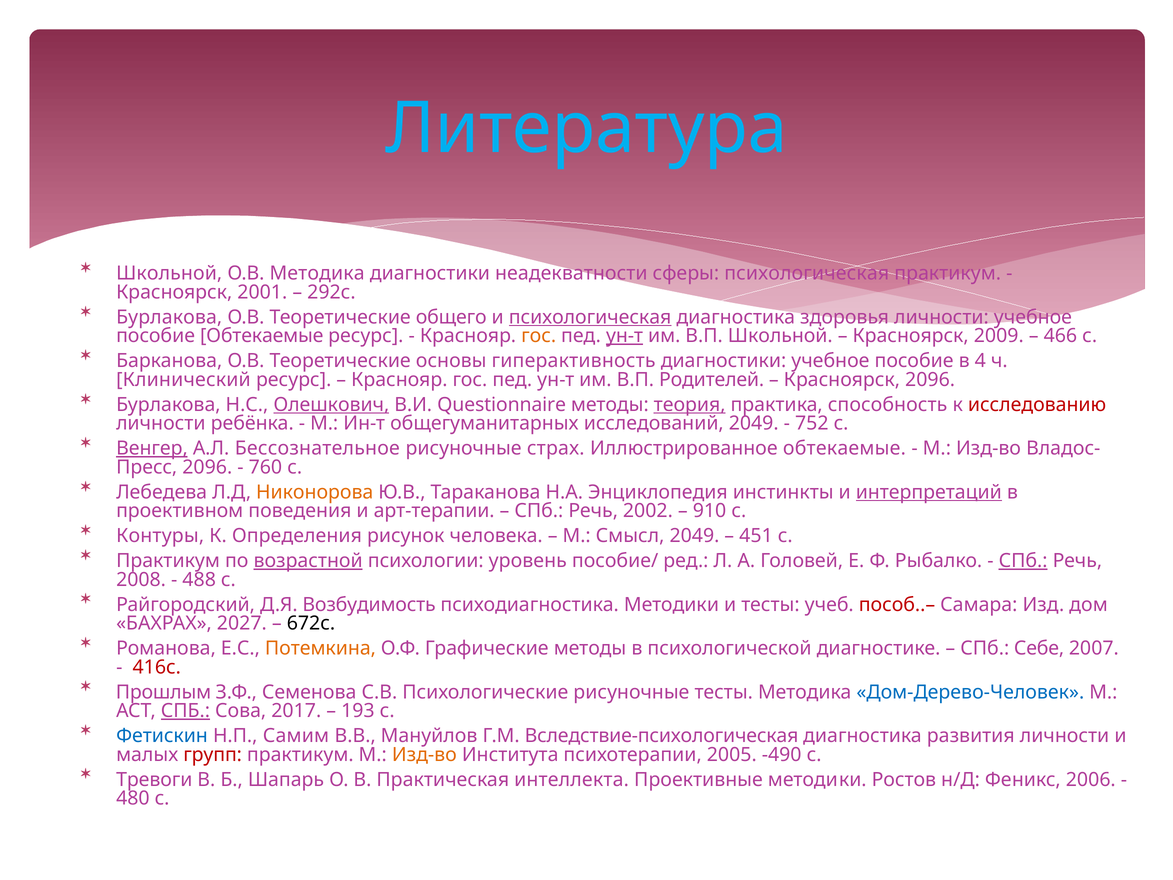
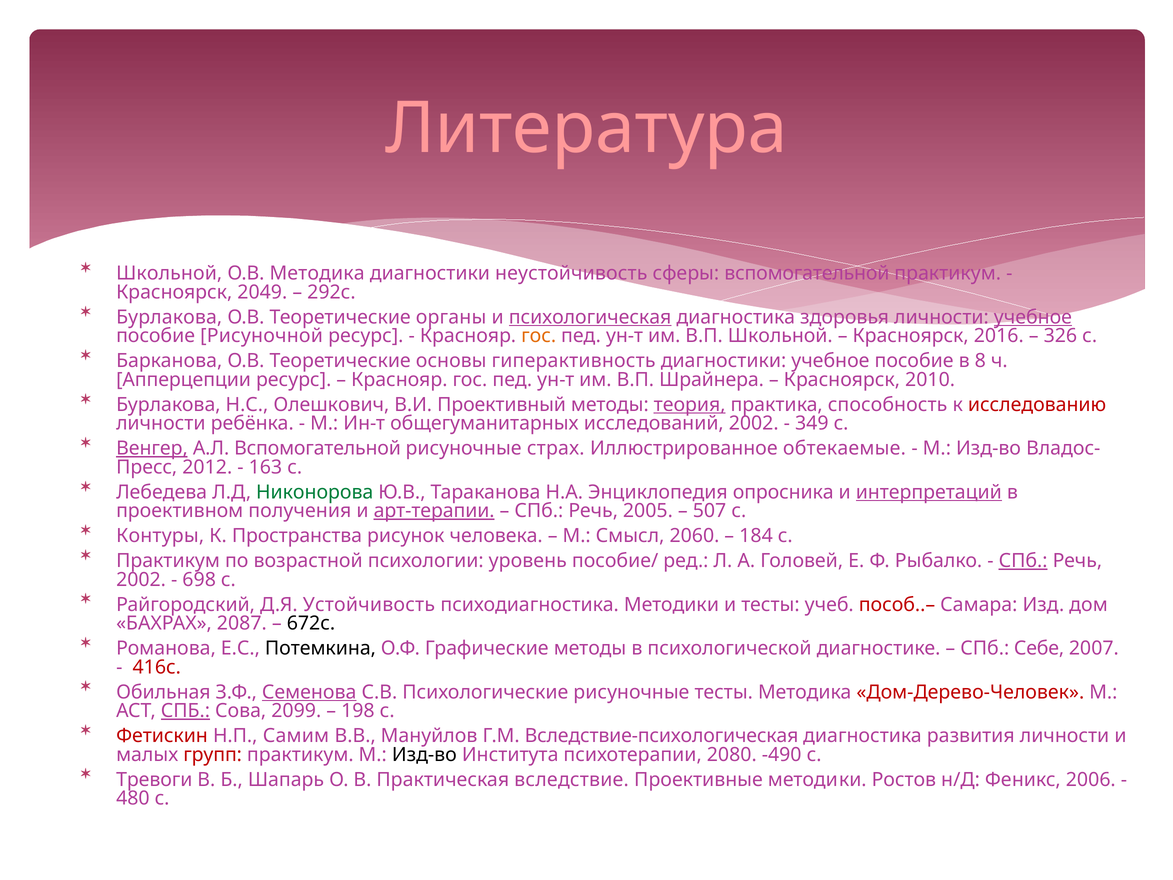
Литература colour: light blue -> pink
неадекватности: неадекватности -> неустойчивость
сферы психологическая: психологическая -> вспомогательной
2001: 2001 -> 2049
общего: общего -> органы
учебное at (1033, 317) underline: none -> present
пособие Обтекаемые: Обтекаемые -> Рисуночной
ун-т at (625, 336) underline: present -> none
2009: 2009 -> 2016
466: 466 -> 326
4: 4 -> 8
Клинический: Клинический -> Апперцепции
Родителей: Родителей -> Шрайнера
Красноярск 2096: 2096 -> 2010
Олешкович underline: present -> none
Questionnaire: Questionnaire -> Проективный
исследований 2049: 2049 -> 2002
752: 752 -> 349
А.Л Бессознательное: Бессознательное -> Вспомогательной
2096 at (207, 467): 2096 -> 2012
760: 760 -> 163
Никонорова colour: orange -> green
инстинкты: инстинкты -> опросника
поведения: поведения -> получения
арт-терапии underline: none -> present
2002: 2002 -> 2005
910: 910 -> 507
Определения: Определения -> Пространства
Смысл 2049: 2049 -> 2060
451: 451 -> 184
возрастной underline: present -> none
2008 at (141, 579): 2008 -> 2002
488: 488 -> 698
Возбудимость: Возбудимость -> Устойчивость
2027: 2027 -> 2087
Потемкина colour: orange -> black
Прошлым: Прошлым -> Обильная
Семенова underline: none -> present
Дом-Дерево-Человек colour: blue -> red
2017: 2017 -> 2099
193: 193 -> 198
Фетискин colour: blue -> red
Изд-во at (424, 754) colour: orange -> black
2005: 2005 -> 2080
интеллекта: интеллекта -> вследствие
